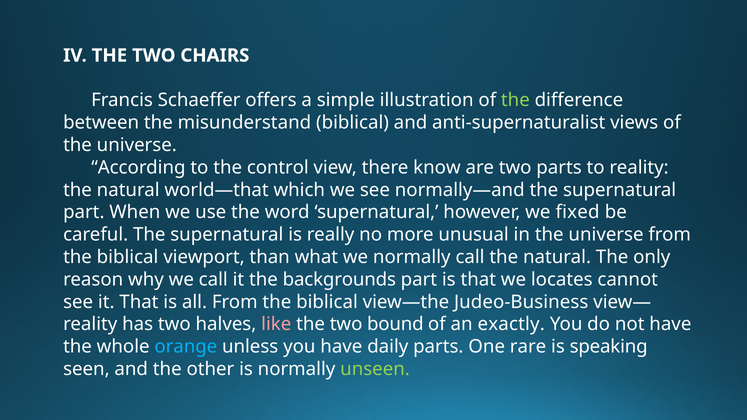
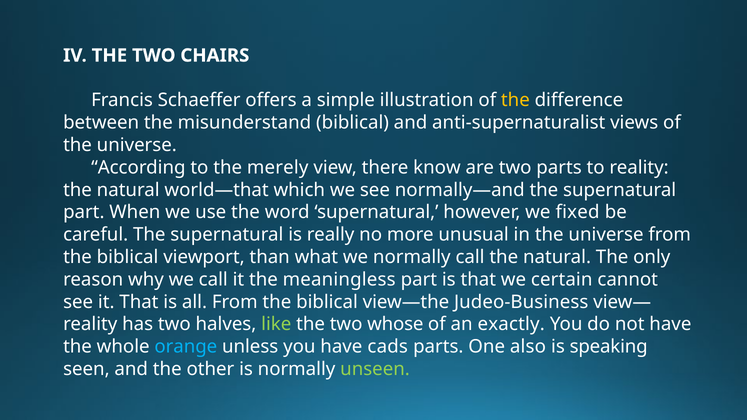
the at (515, 100) colour: light green -> yellow
control: control -> merely
backgrounds: backgrounds -> meaningless
locates: locates -> certain
like colour: pink -> light green
bound: bound -> whose
daily: daily -> cads
rare: rare -> also
